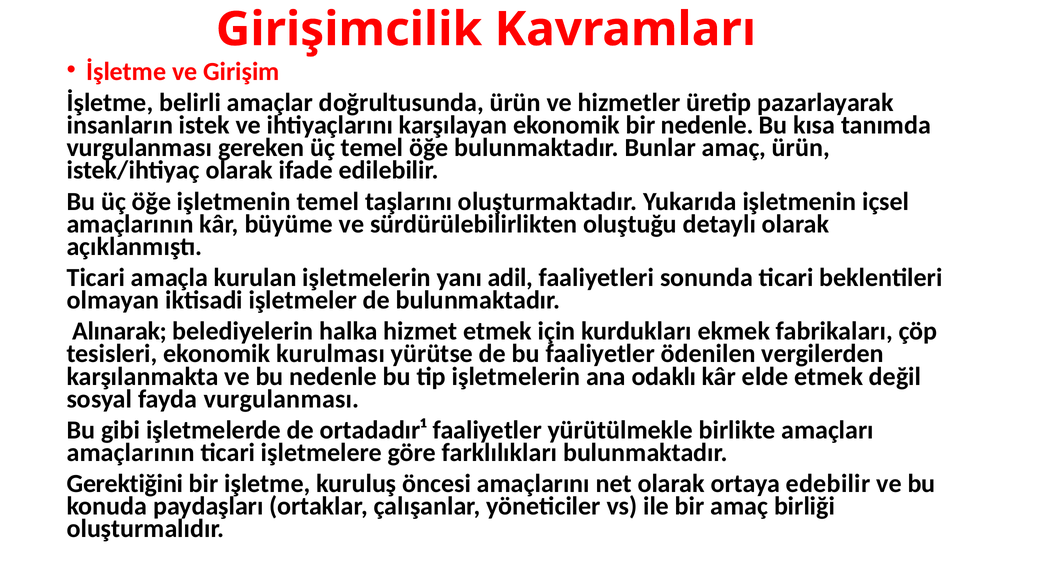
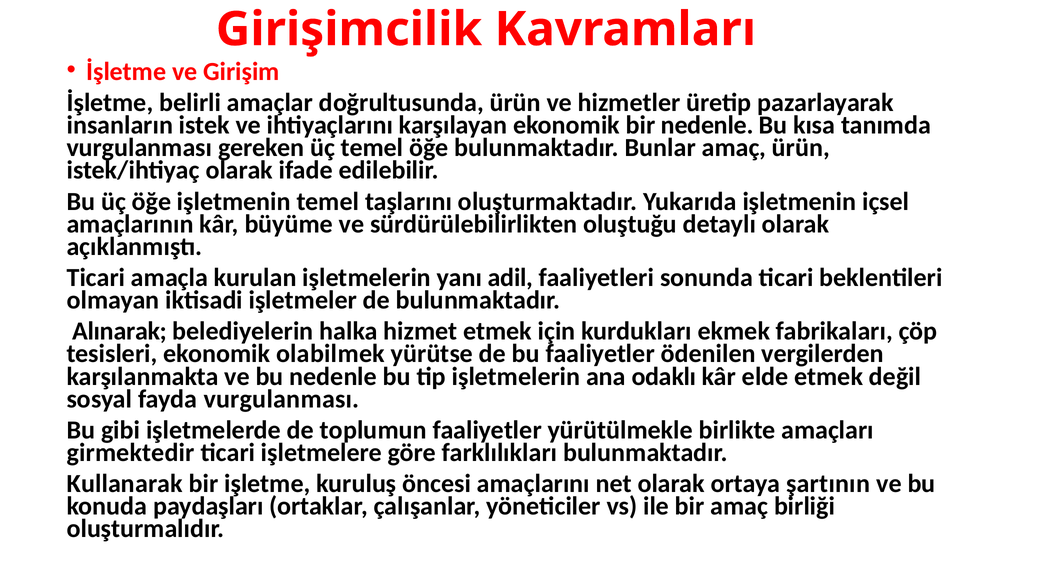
kurulması: kurulması -> olabilmek
ortadadır¹: ortadadır¹ -> toplumun
amaçlarının at (131, 453): amaçlarının -> girmektedir
Gerektiğini: Gerektiğini -> Kullanarak
edebilir: edebilir -> şartının
